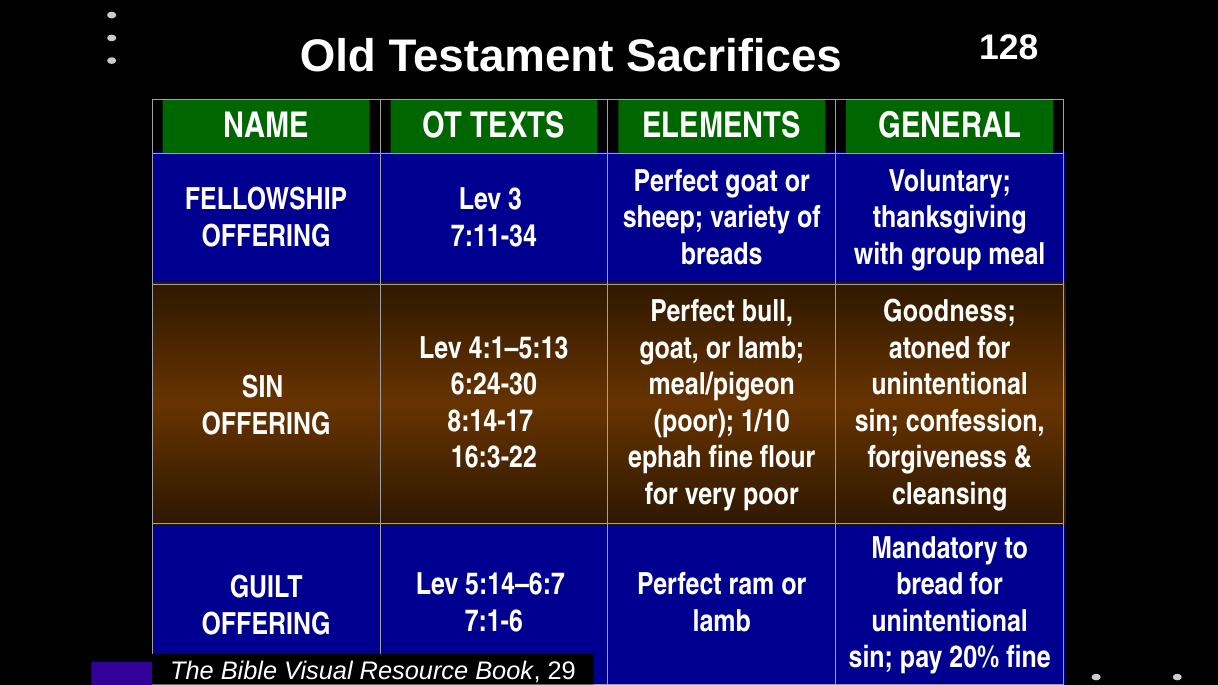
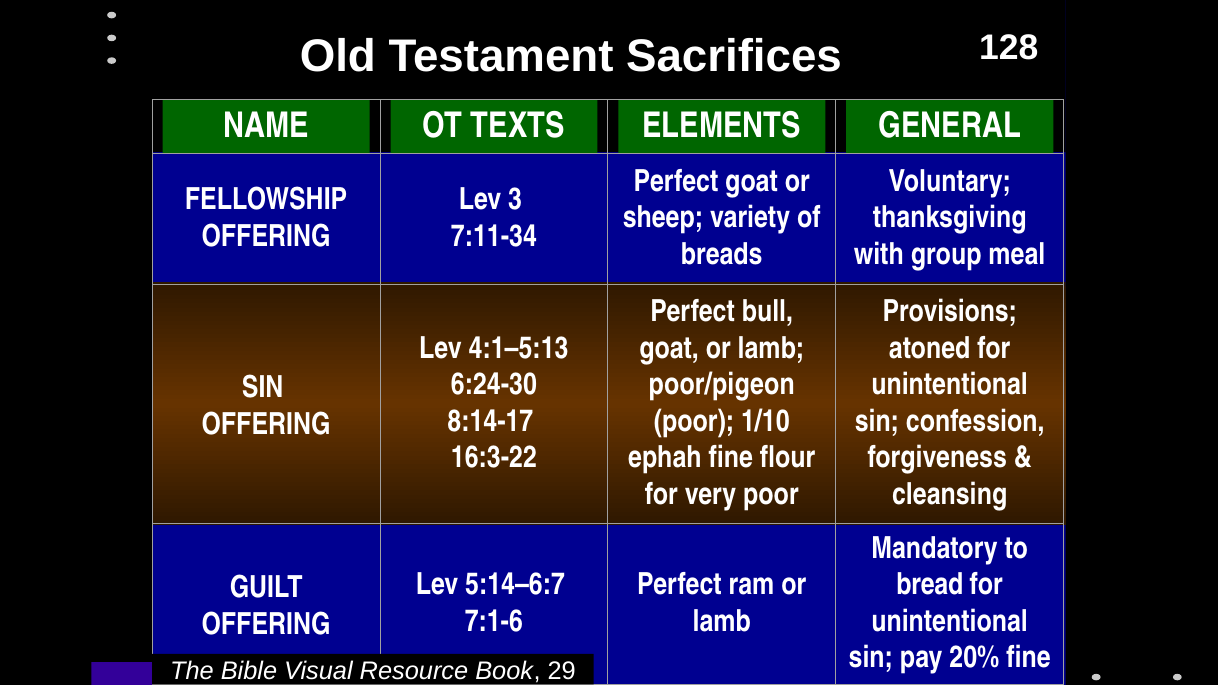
Goodness: Goodness -> Provisions
meal/pigeon: meal/pigeon -> poor/pigeon
